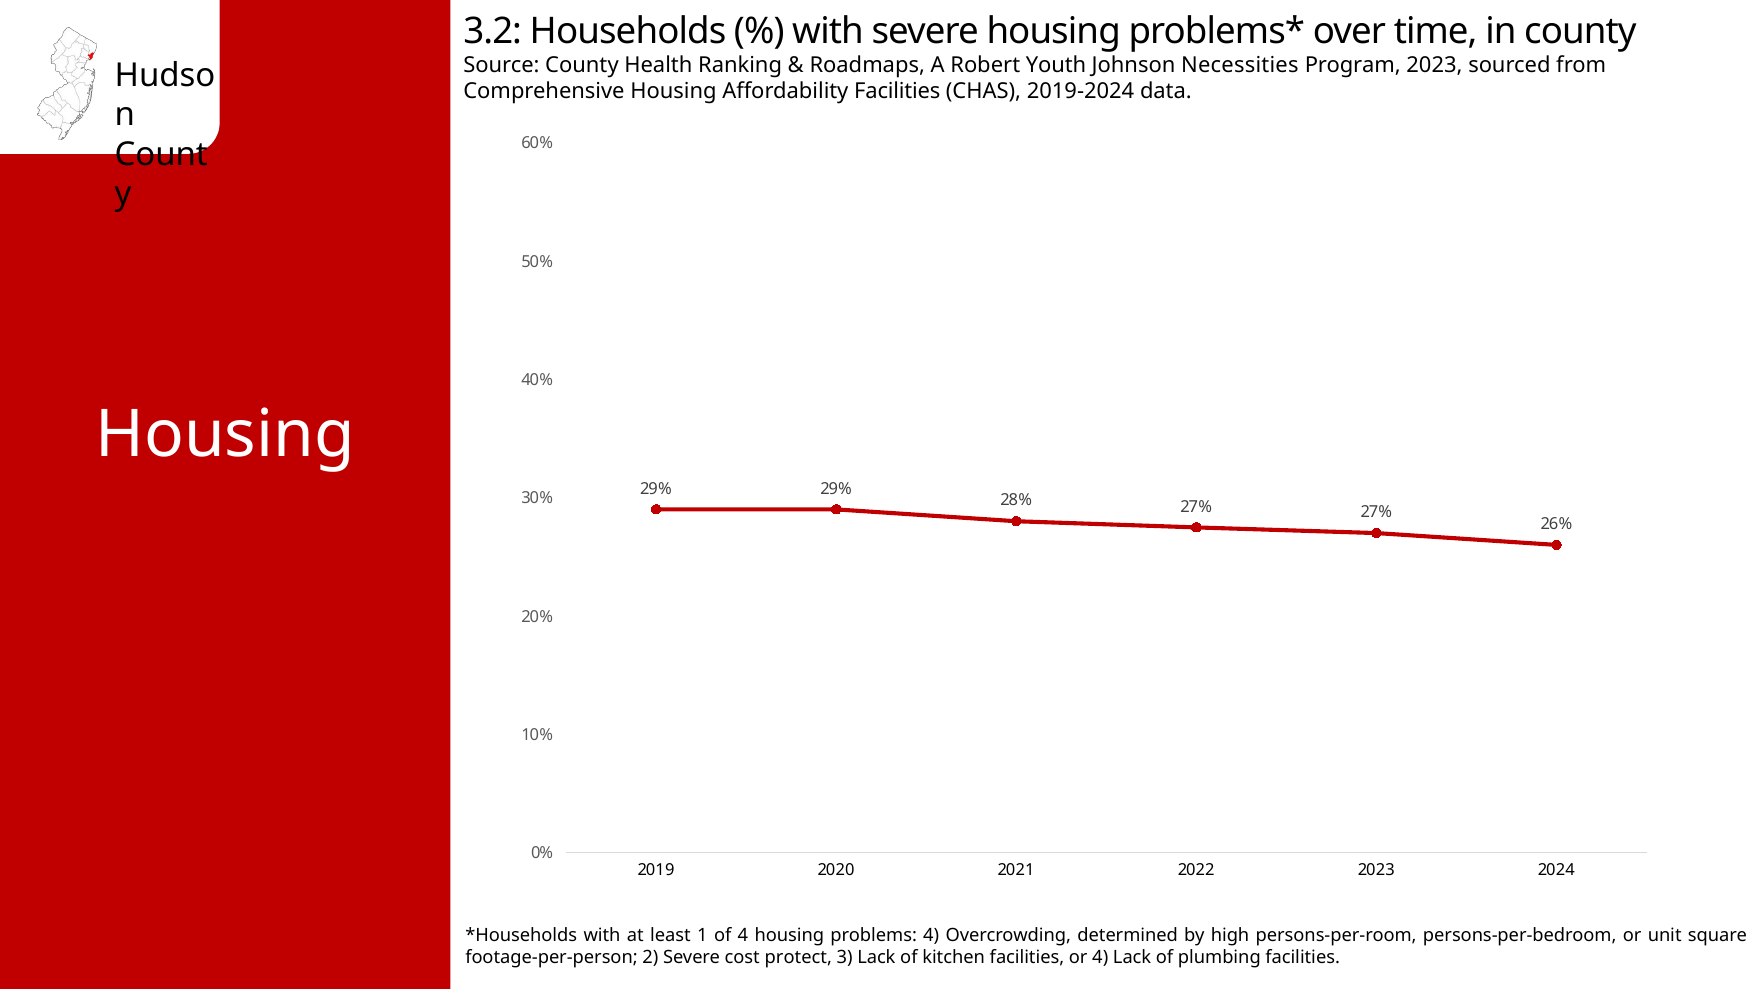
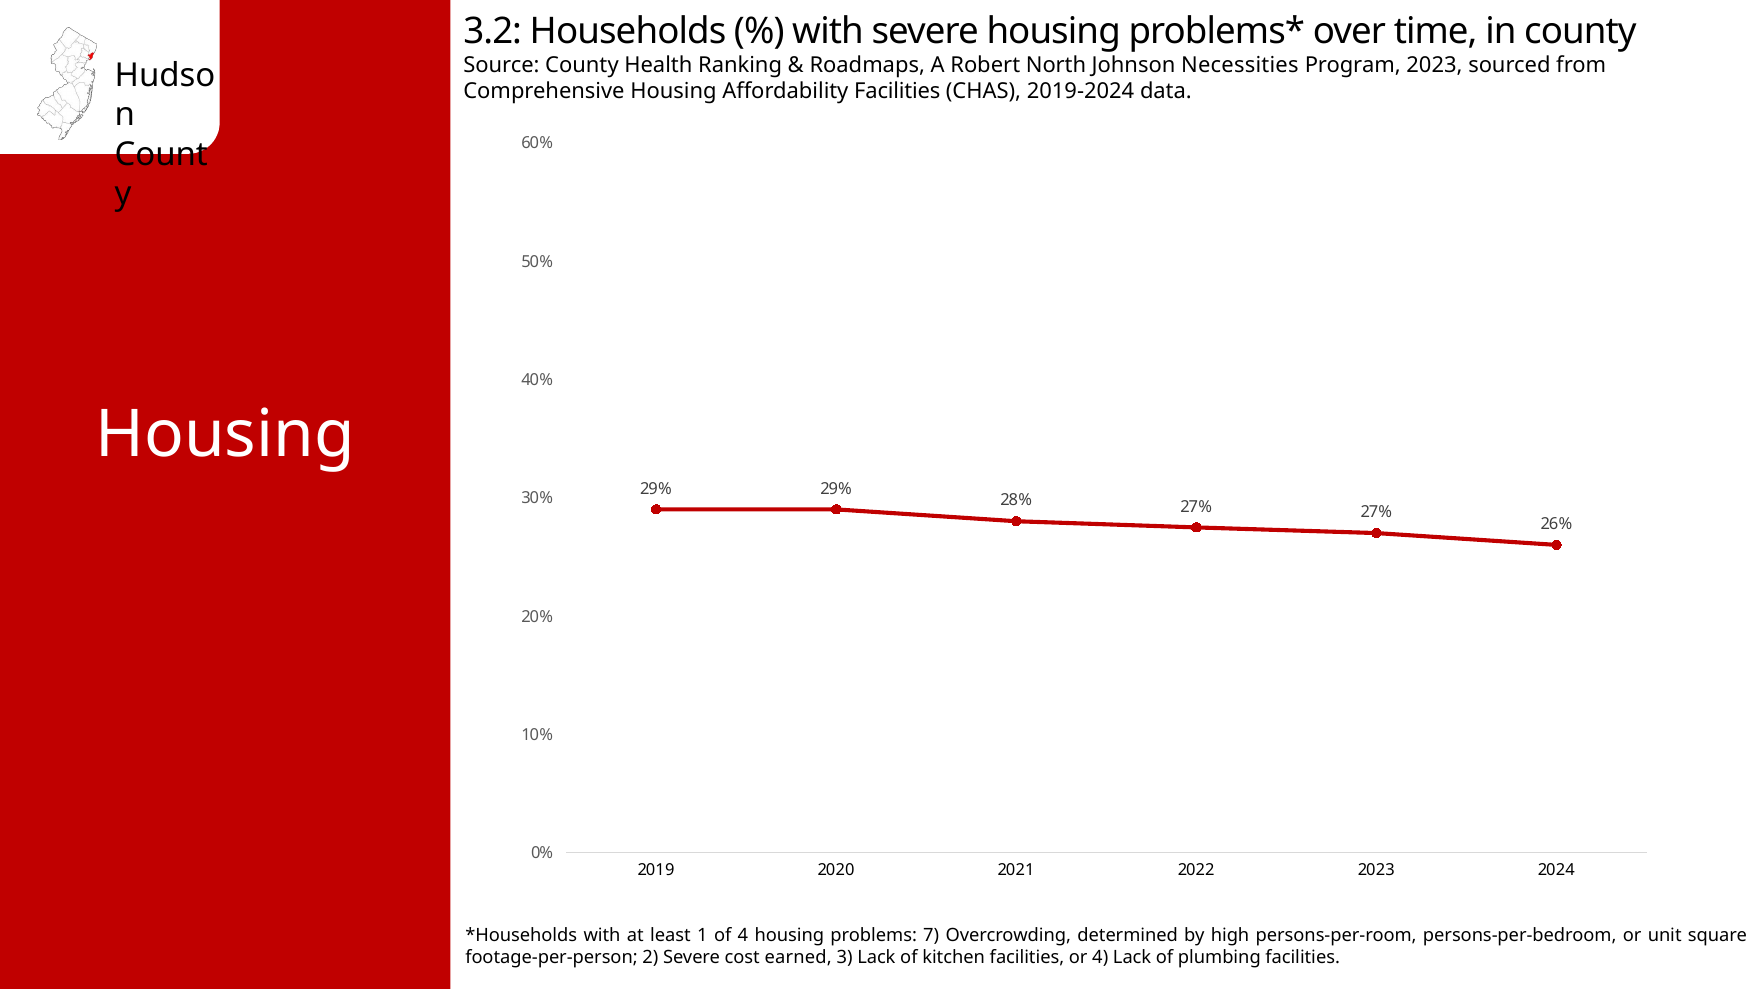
Youth: Youth -> North
problems 4: 4 -> 7
protect: protect -> earned
